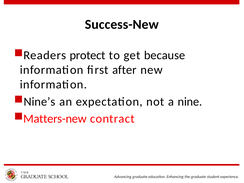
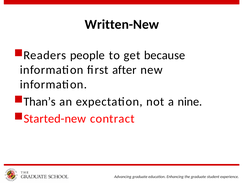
Success-New: Success-New -> Written-New
protect: protect -> people
Nine’s: Nine’s -> Than’s
Matters-new: Matters-new -> Started-new
